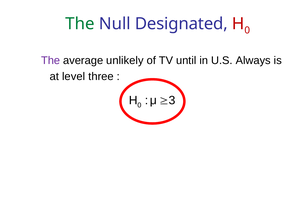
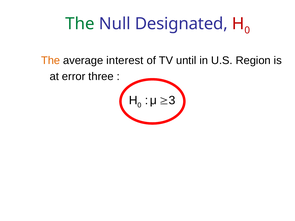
The at (51, 61) colour: purple -> orange
unlikely: unlikely -> interest
Always: Always -> Region
level: level -> error
